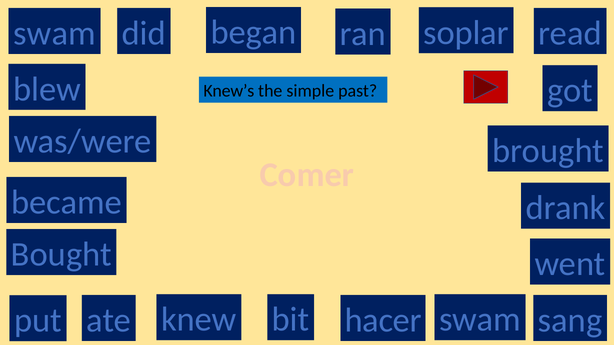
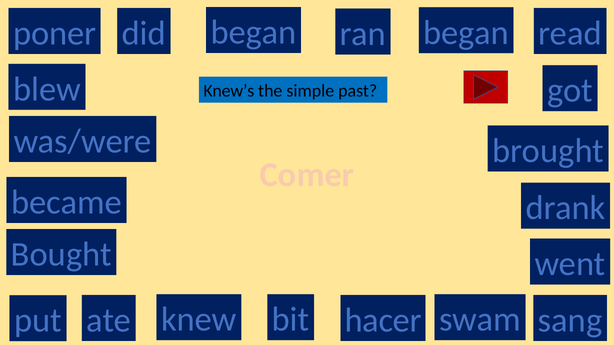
swam at (54, 33): swam -> poner
ran soplar: soplar -> began
